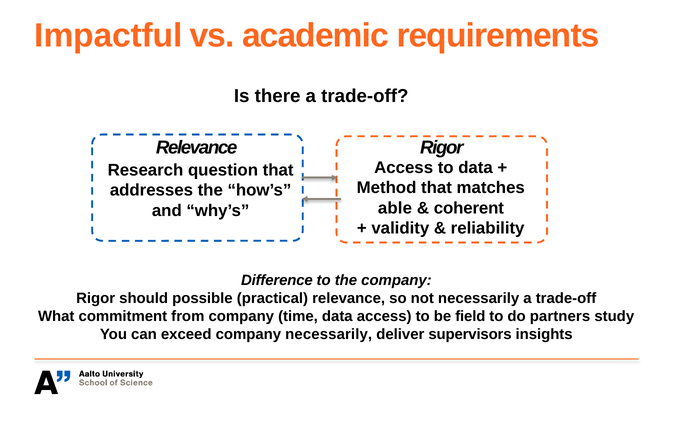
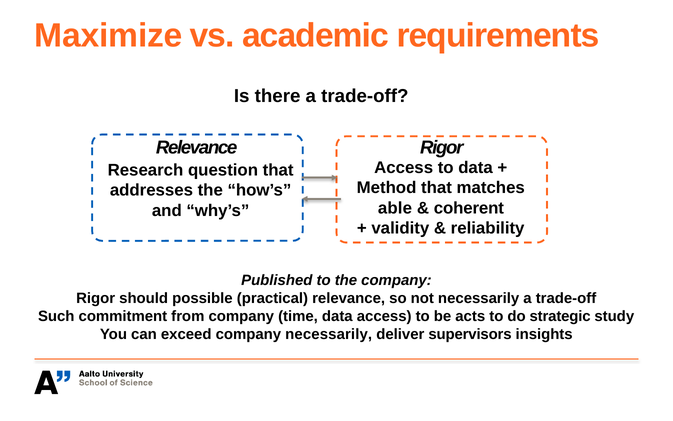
Impactful: Impactful -> Maximize
Difference: Difference -> Published
What: What -> Such
field: field -> acts
partners: partners -> strategic
